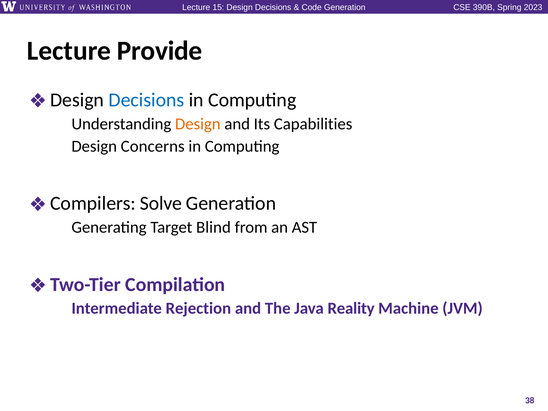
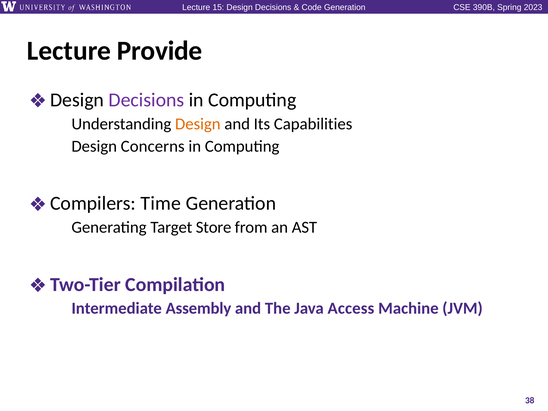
Decisions at (146, 100) colour: blue -> purple
Solve: Solve -> Time
Blind: Blind -> Store
Rejection: Rejection -> Assembly
Reality: Reality -> Access
